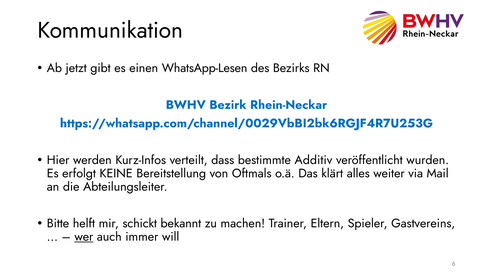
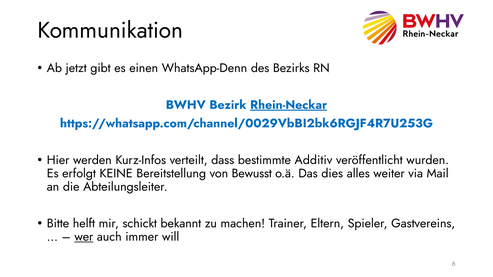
WhatsApp-Lesen: WhatsApp-Lesen -> WhatsApp-Denn
Rhein-Neckar underline: none -> present
Oftmals: Oftmals -> Bewusst
klärt: klärt -> dies
